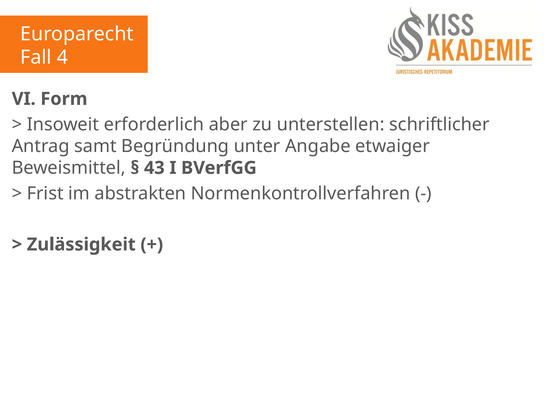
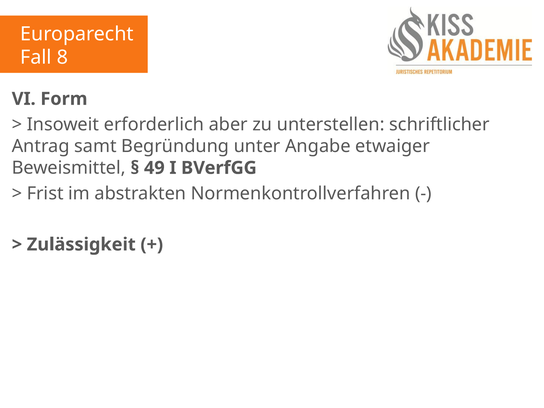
4: 4 -> 8
43: 43 -> 49
